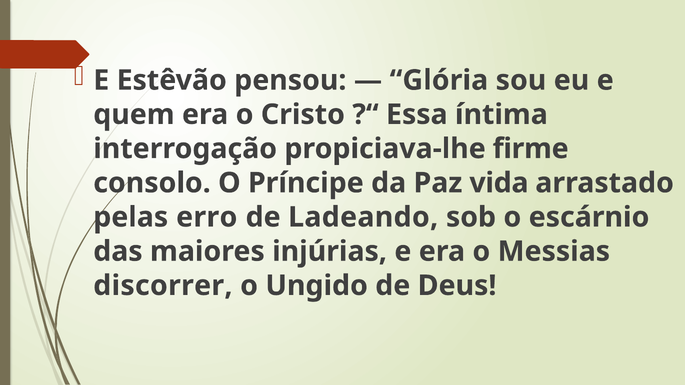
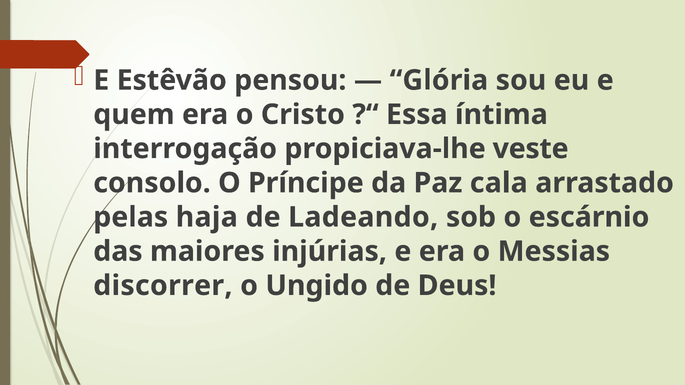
firme: firme -> veste
vida: vida -> cala
erro: erro -> haja
